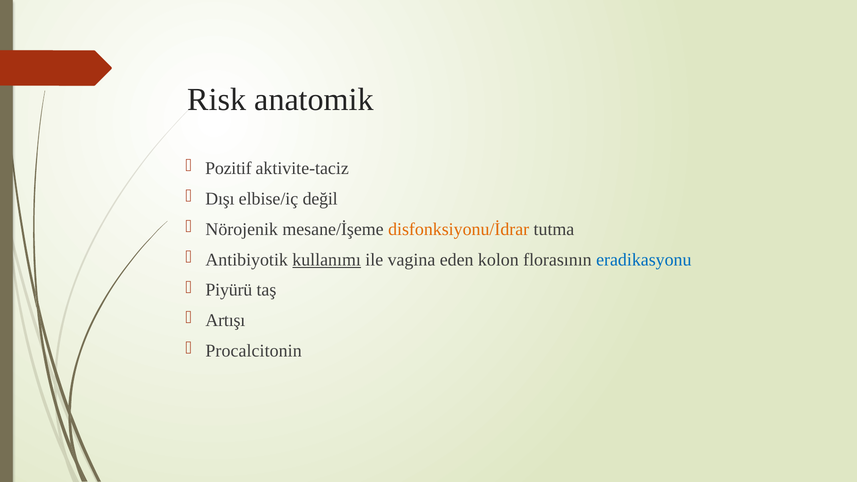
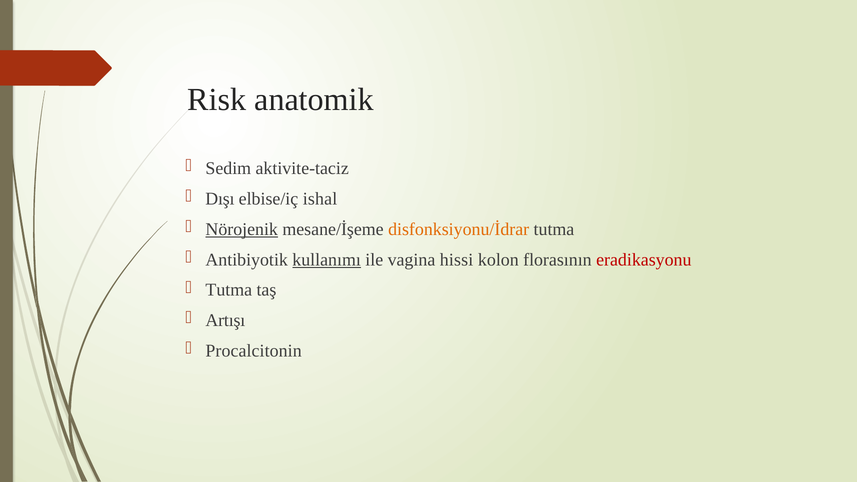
Pozitif: Pozitif -> Sedim
değil: değil -> ishal
Nörojenik underline: none -> present
eden: eden -> hissi
eradikasyonu colour: blue -> red
Piyürü at (229, 290): Piyürü -> Tutma
